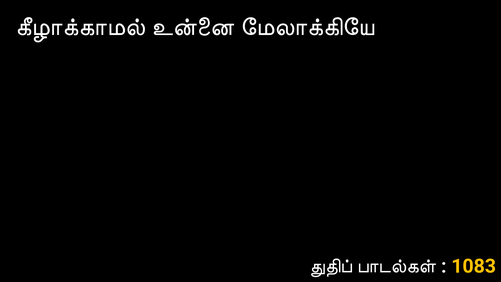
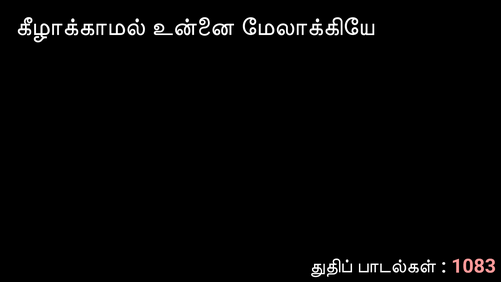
1083 colour: yellow -> pink
